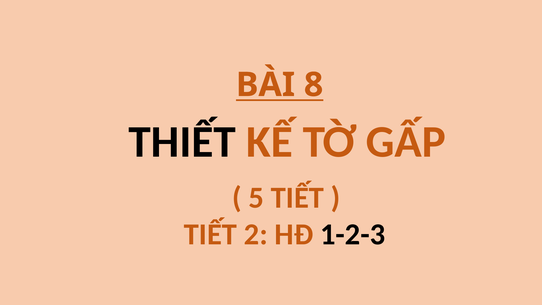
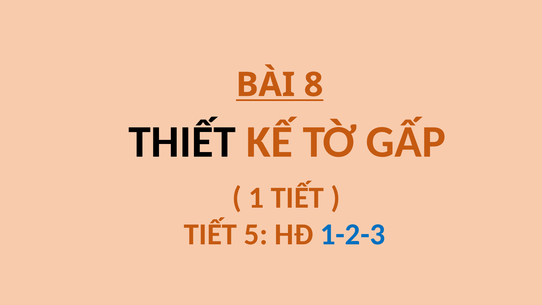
5: 5 -> 1
2: 2 -> 5
1-2-3 colour: black -> blue
